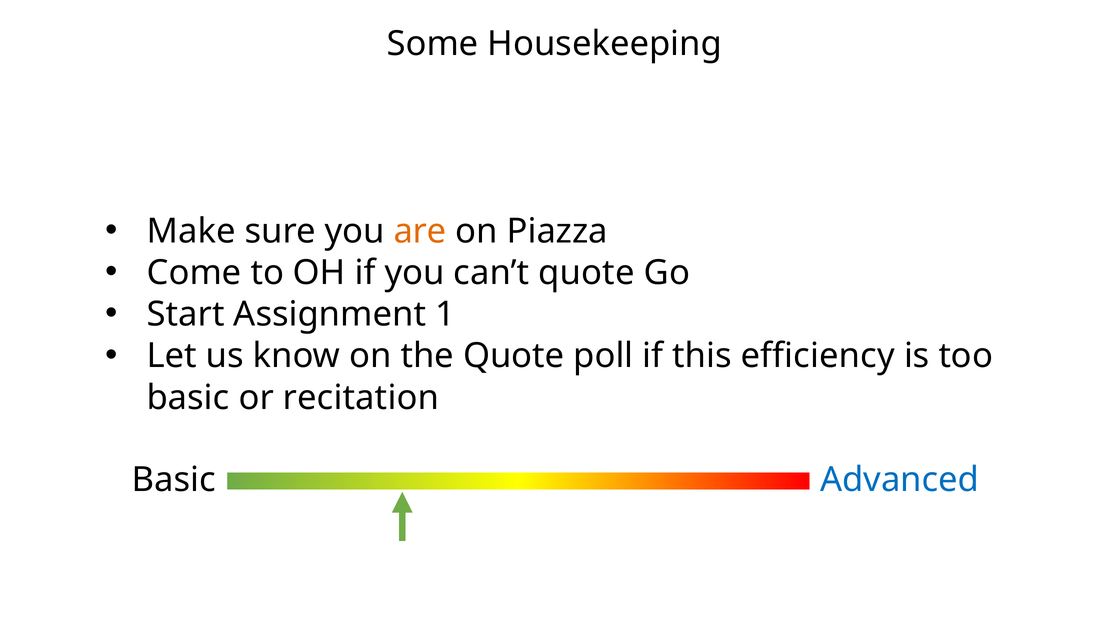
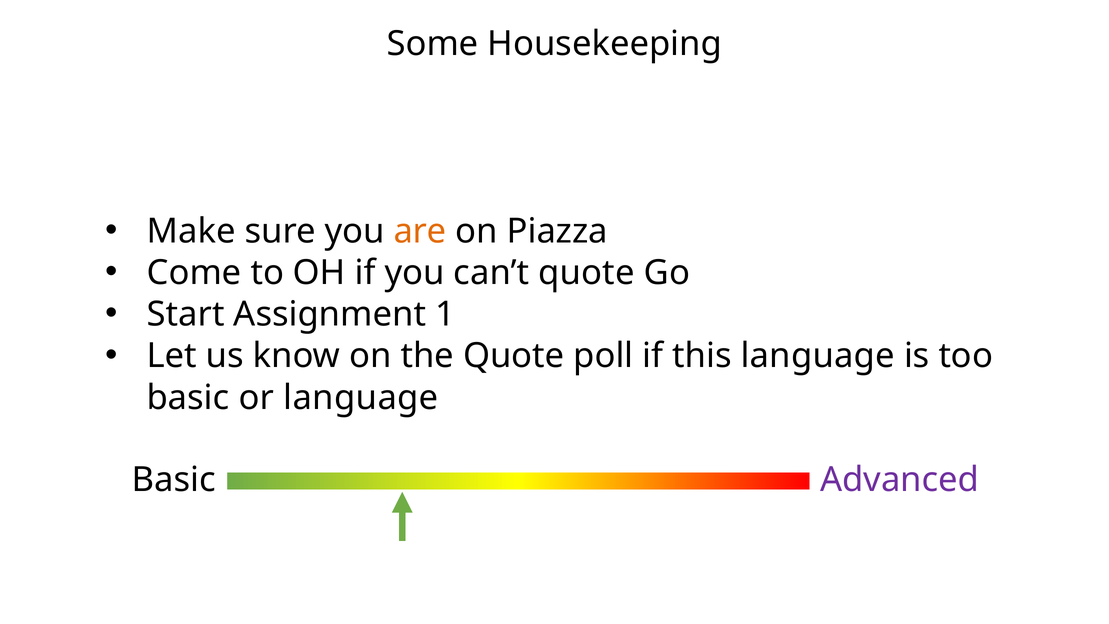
this efficiency: efficiency -> language
or recitation: recitation -> language
Advanced colour: blue -> purple
